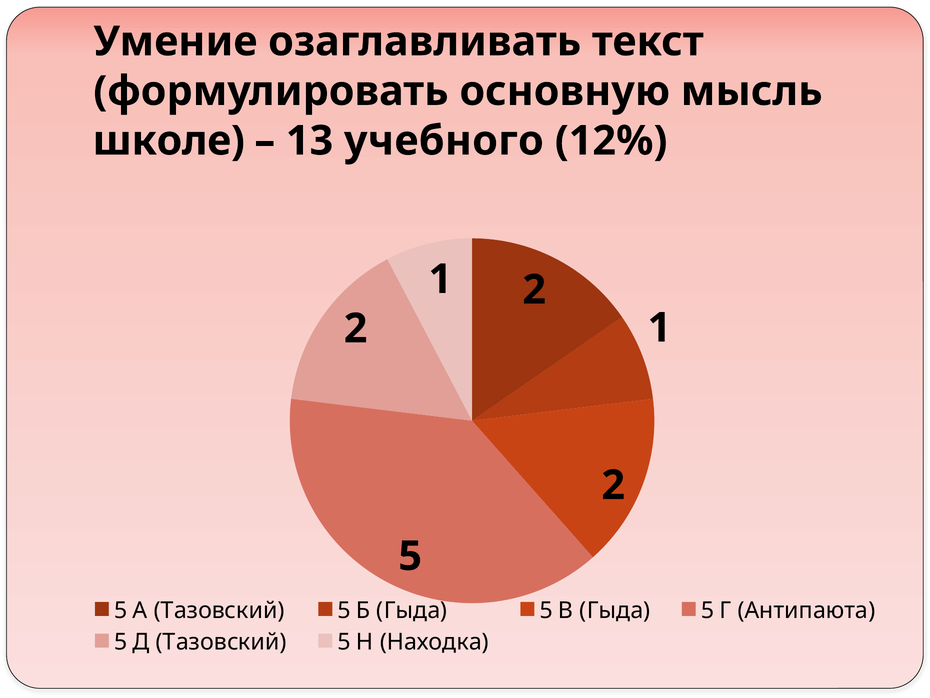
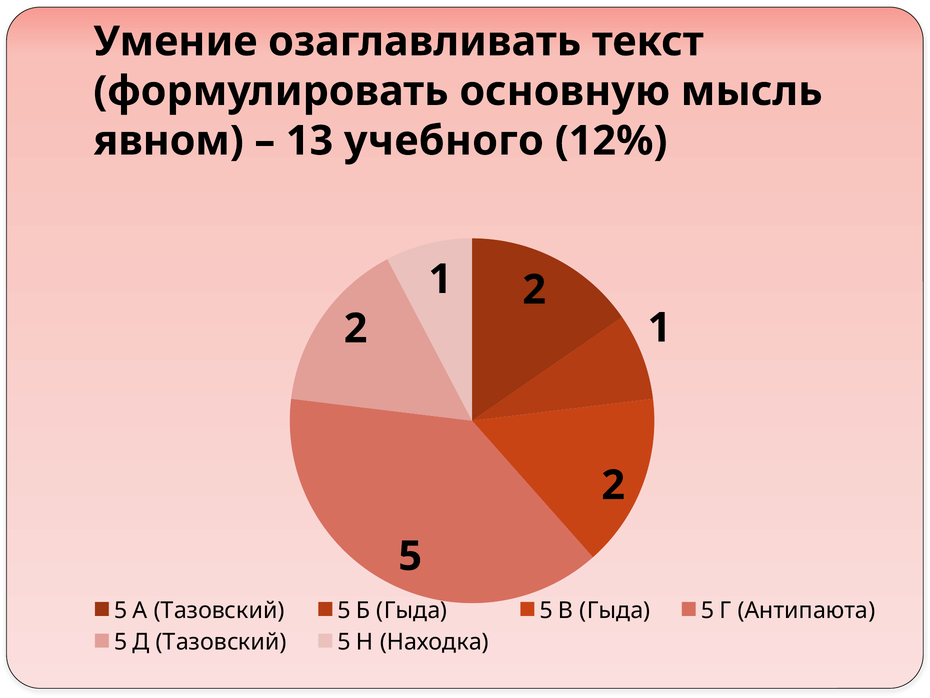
школе: школе -> явном
